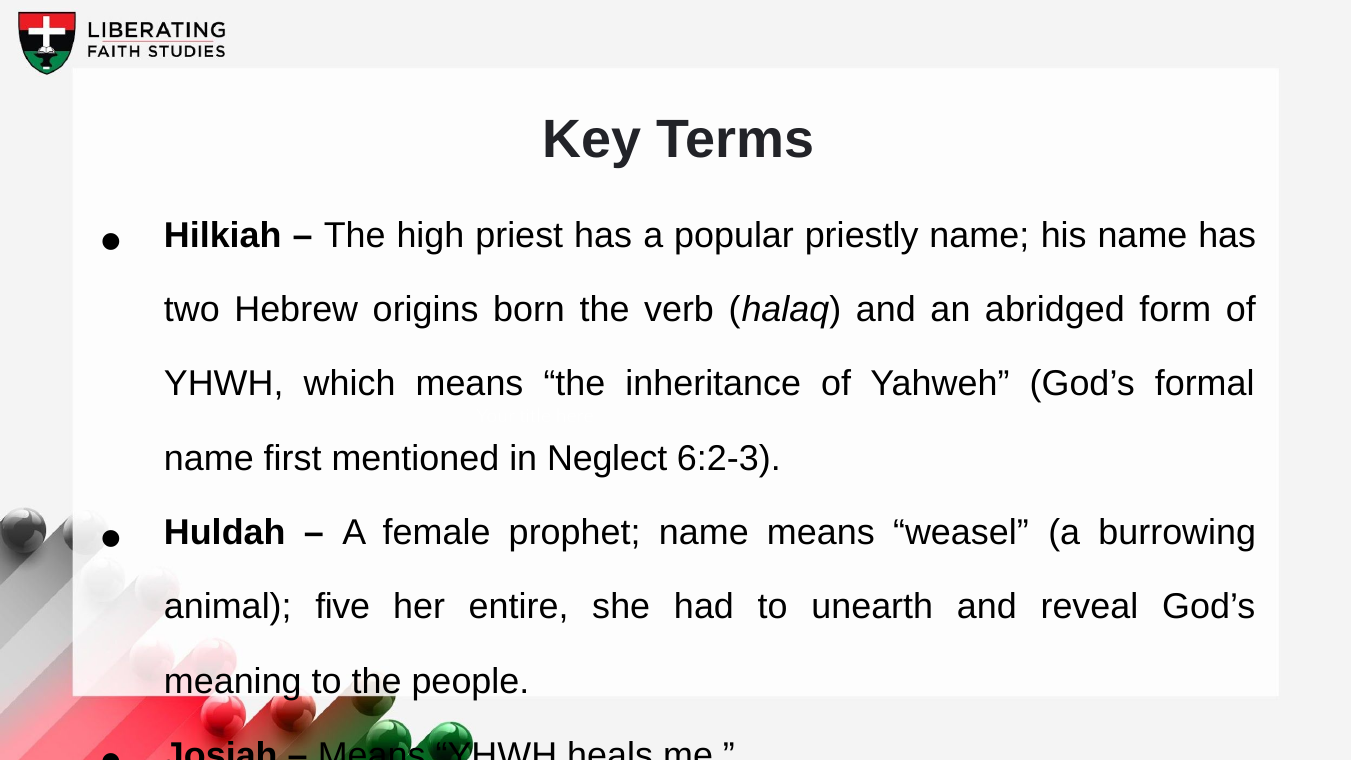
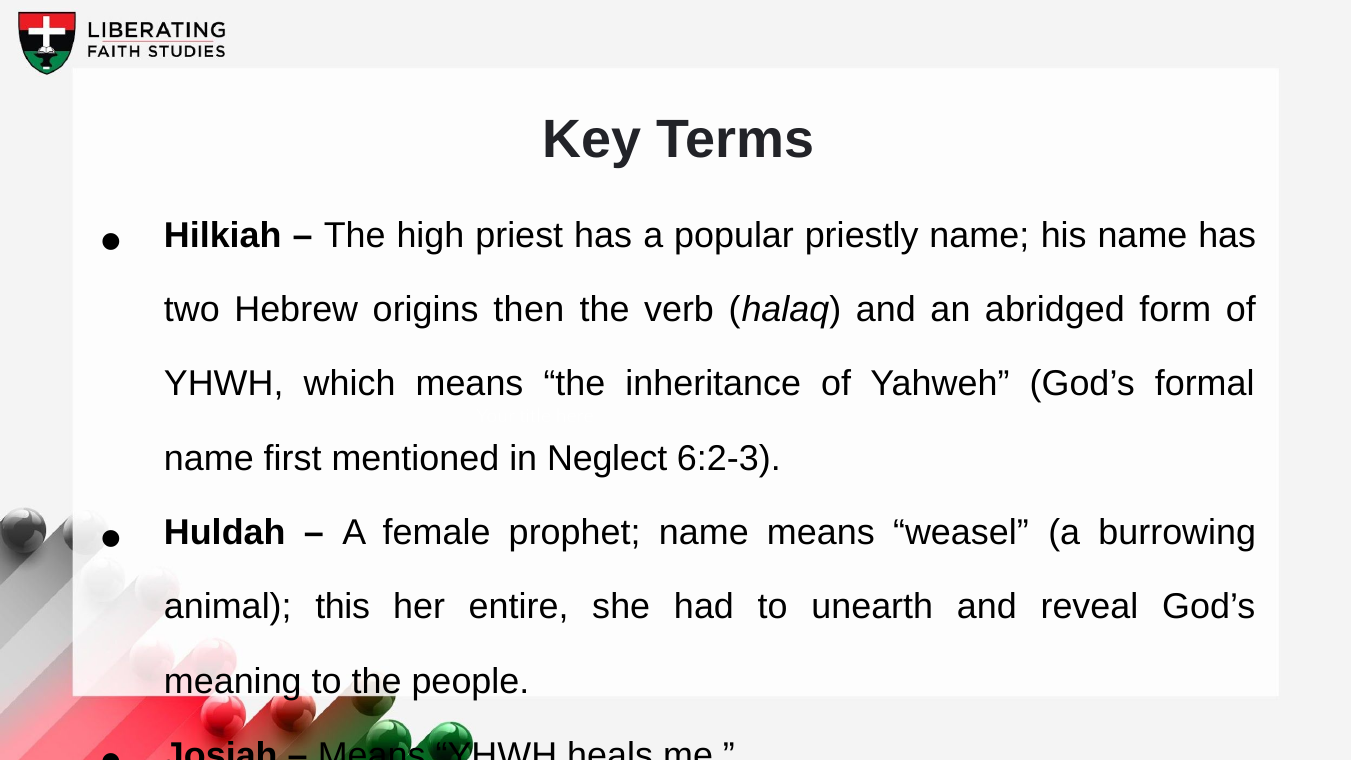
born: born -> then
five: five -> this
